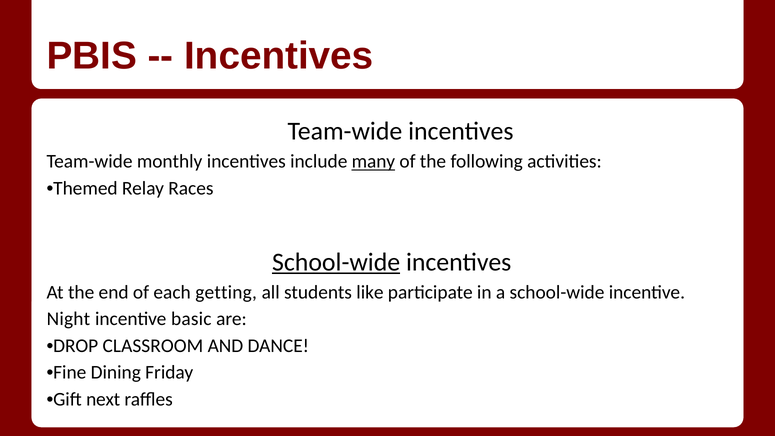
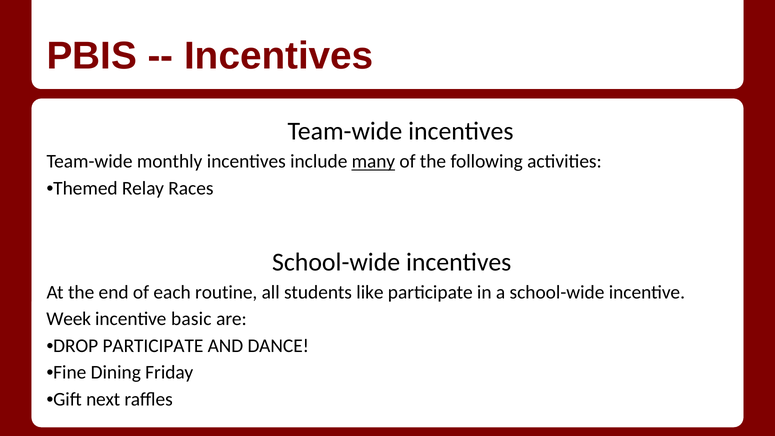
School-wide at (336, 262) underline: present -> none
getting: getting -> routine
Night: Night -> Week
DROP CLASSROOM: CLASSROOM -> PARTICIPATE
